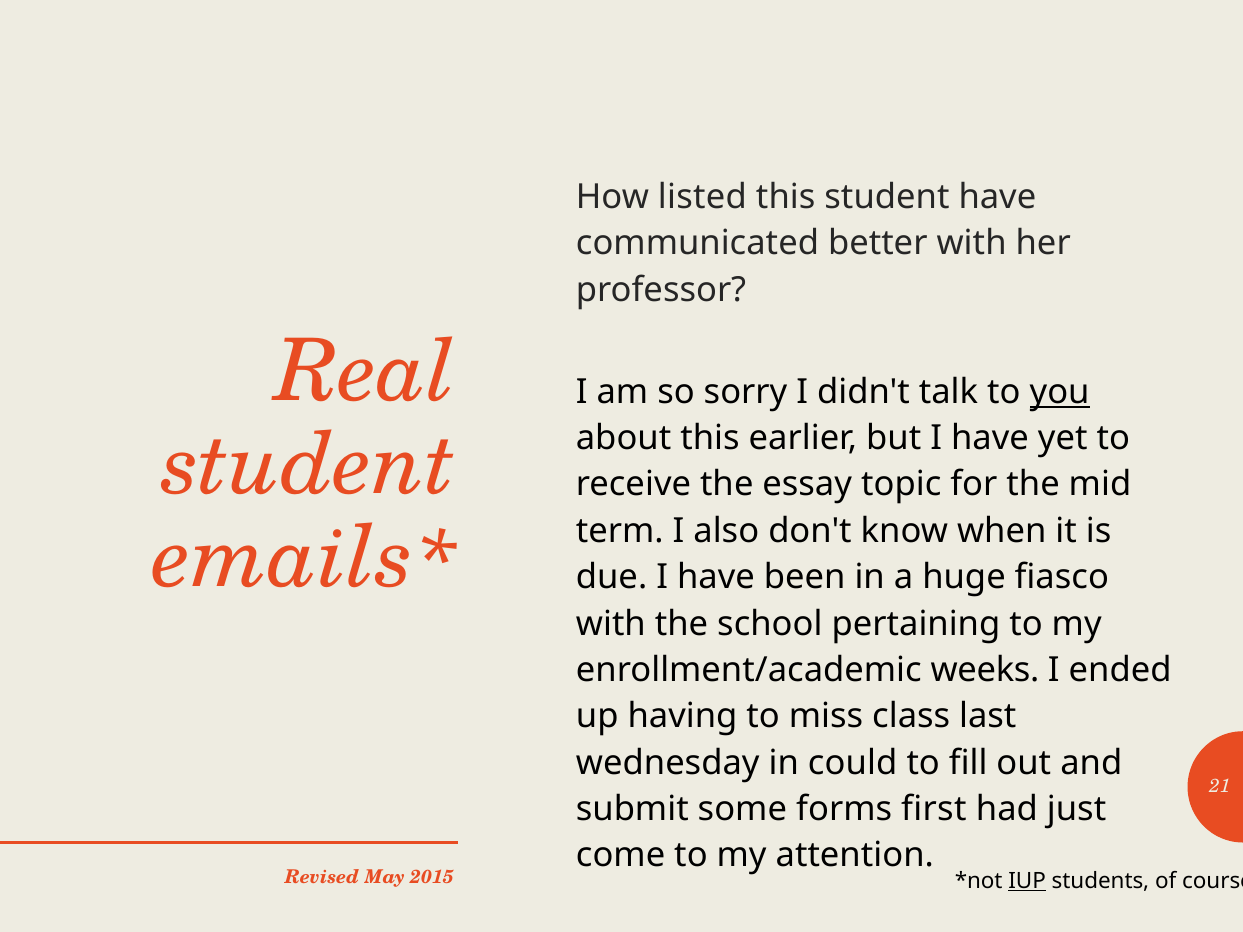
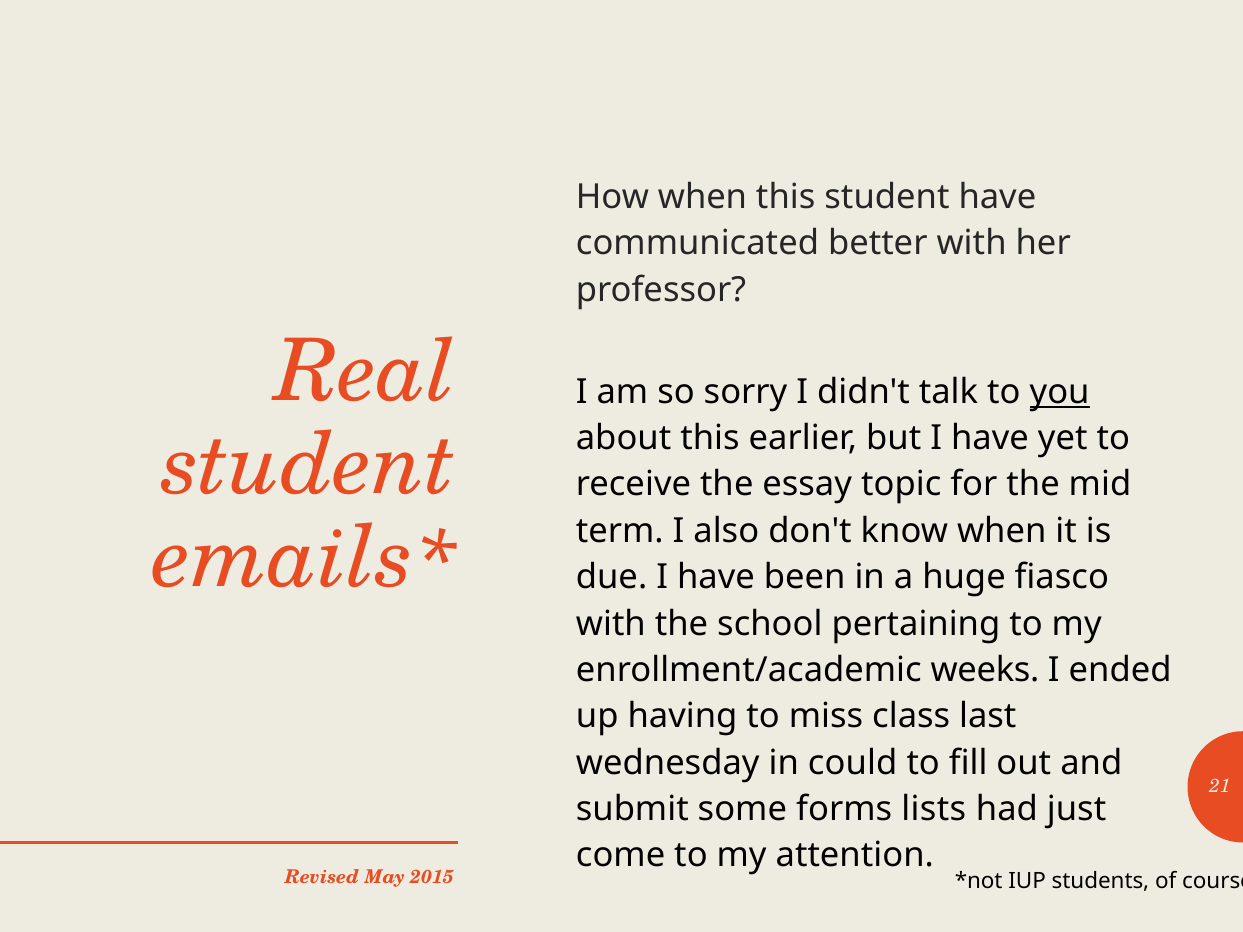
How listed: listed -> when
first: first -> lists
IUP underline: present -> none
